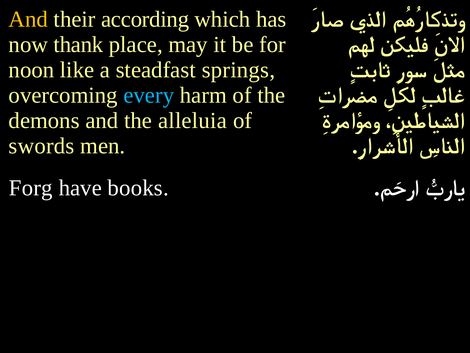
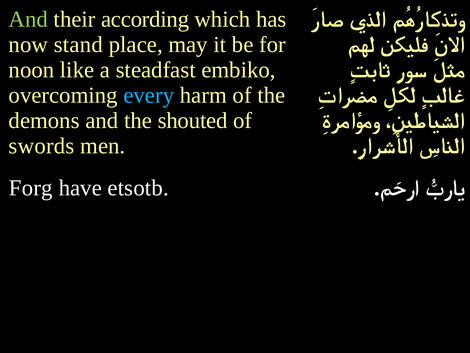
And at (28, 19) colour: yellow -> light green
thank: thank -> stand
springs: springs -> embiko
alleluia: alleluia -> shouted
books: books -> etsotb
